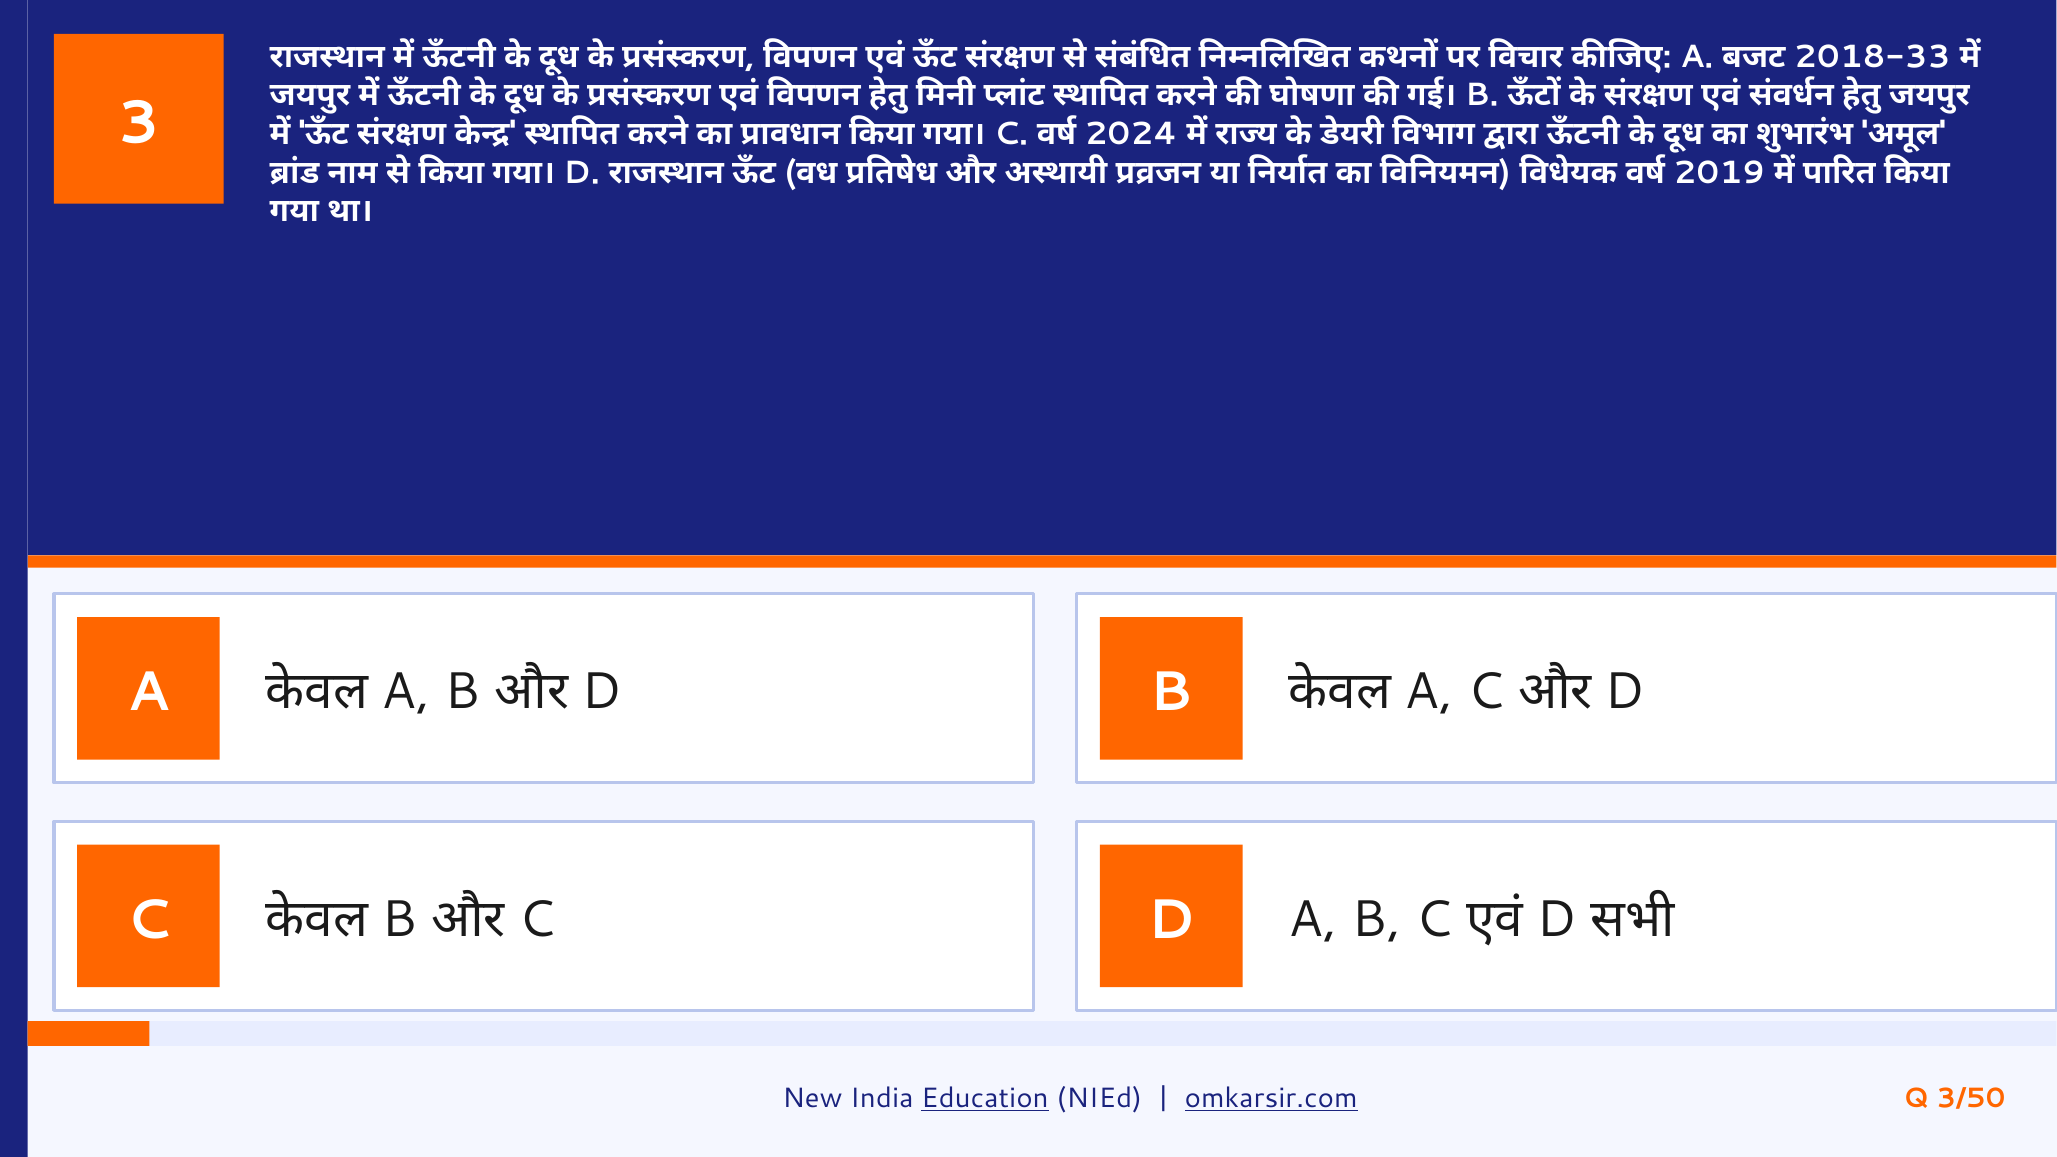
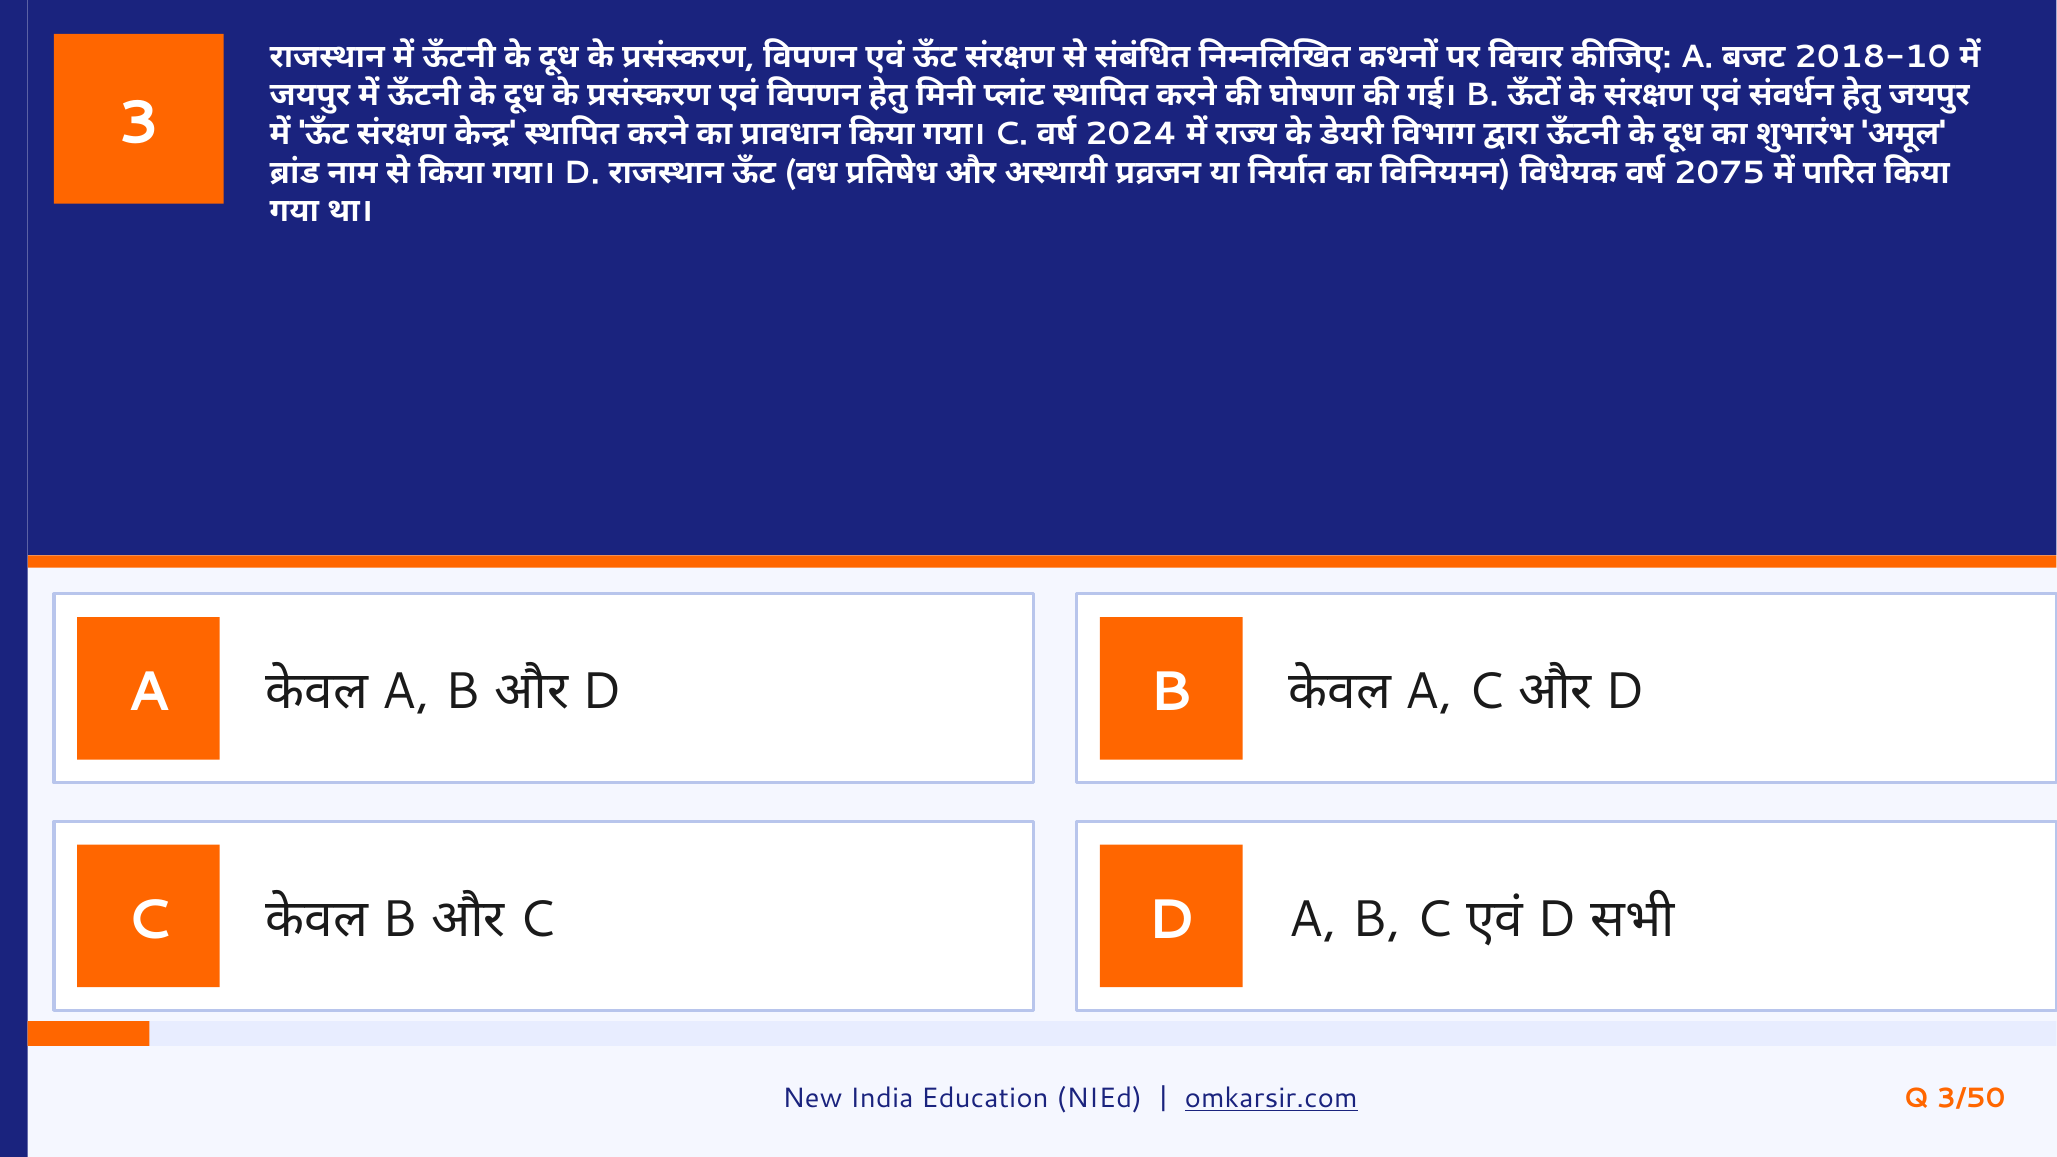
2018-33: 2018-33 -> 2018-10
2019: 2019 -> 2075
Education underline: present -> none
